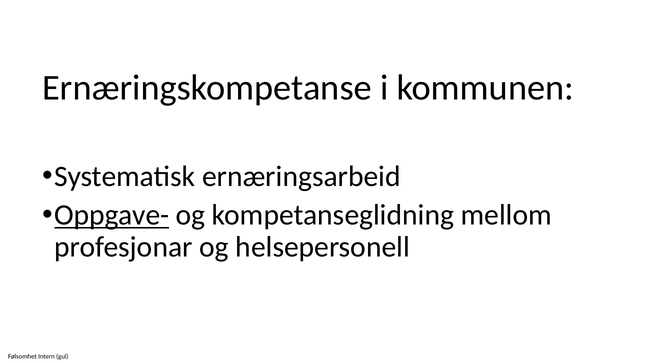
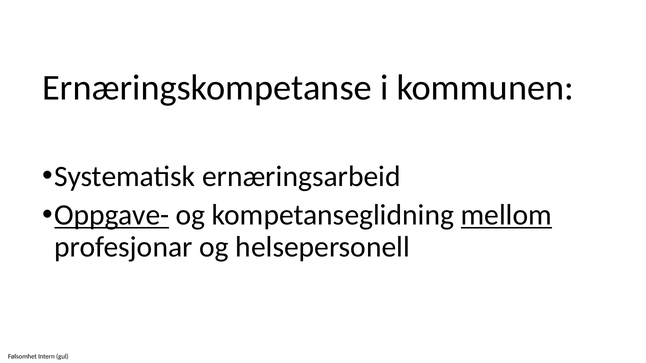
mellom underline: none -> present
